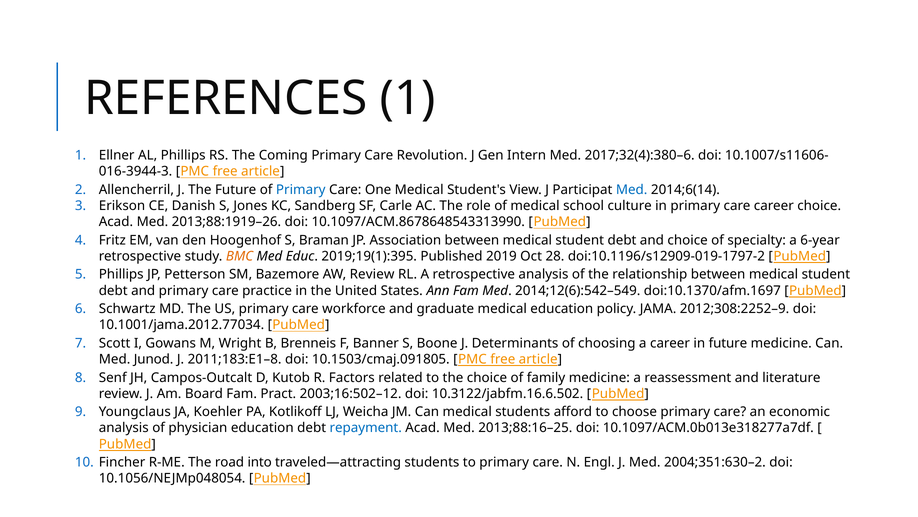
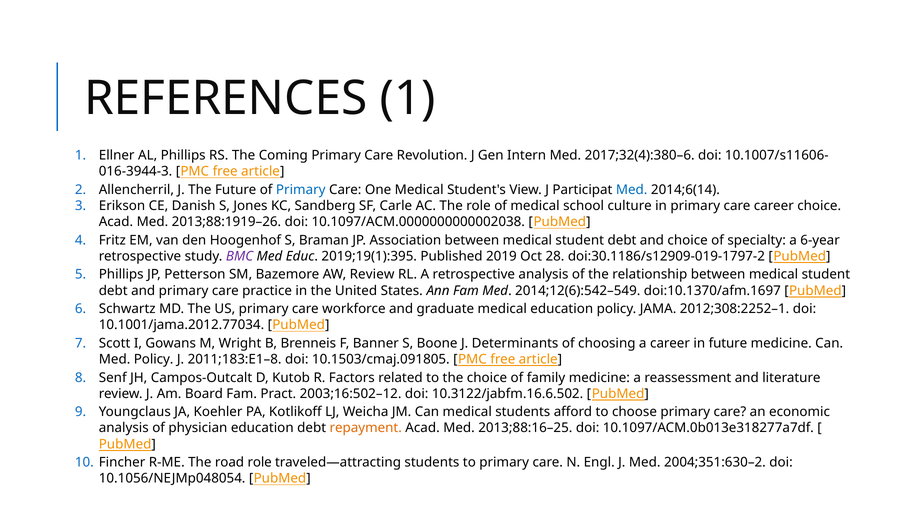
10.1097/ACM.8678648543313990: 10.1097/ACM.8678648543313990 -> 10.1097/ACM.0000000000002038
BMC colour: orange -> purple
doi:10.1196/s12909-019-1797-2: doi:10.1196/s12909-019-1797-2 -> doi:30.1186/s12909-019-1797-2
2012;308:2252–9: 2012;308:2252–9 -> 2012;308:2252–1
Med Junod: Junod -> Policy
repayment colour: blue -> orange
road into: into -> role
